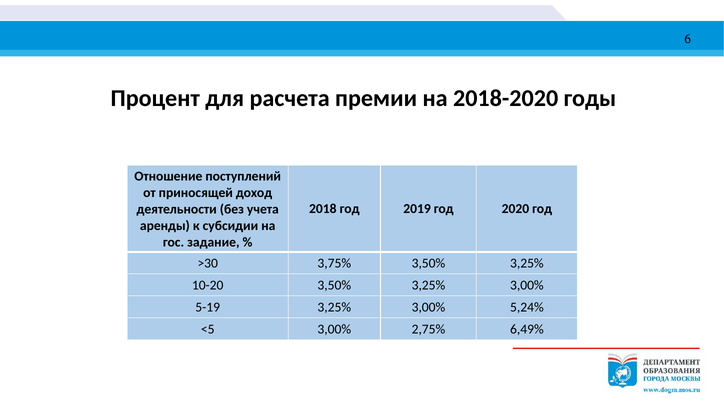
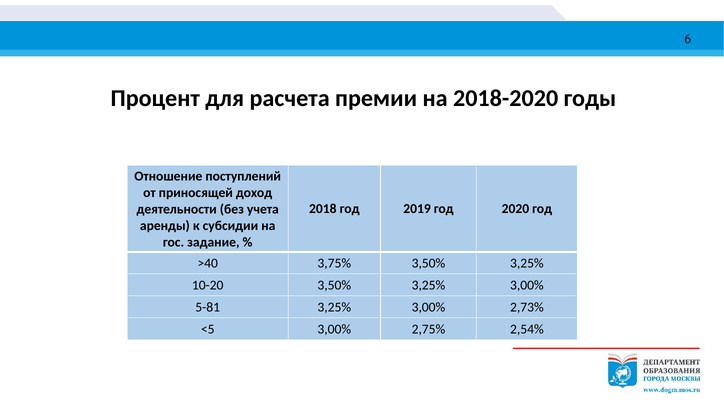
>30: >30 -> >40
5-19: 5-19 -> 5-81
5,24%: 5,24% -> 2,73%
6,49%: 6,49% -> 2,54%
